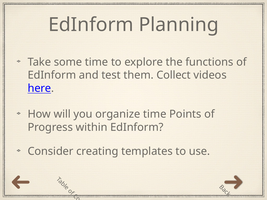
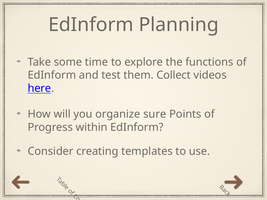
organize time: time -> sure
